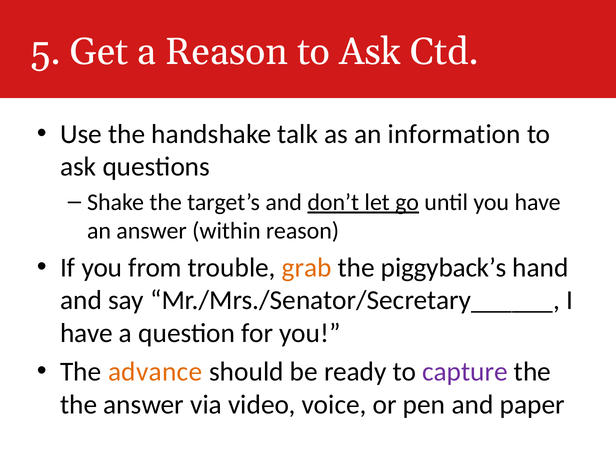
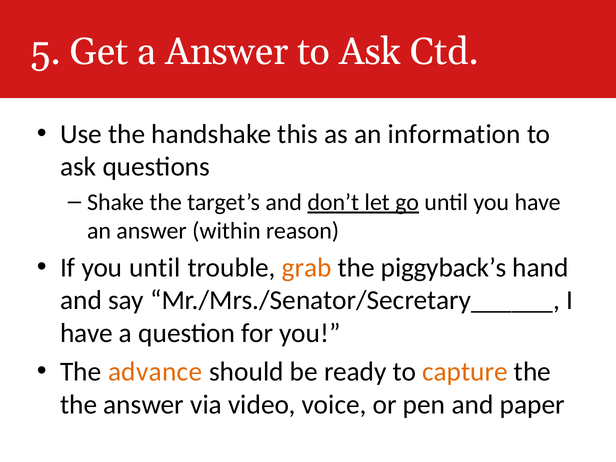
a Reason: Reason -> Answer
talk: talk -> this
you from: from -> until
capture colour: purple -> orange
